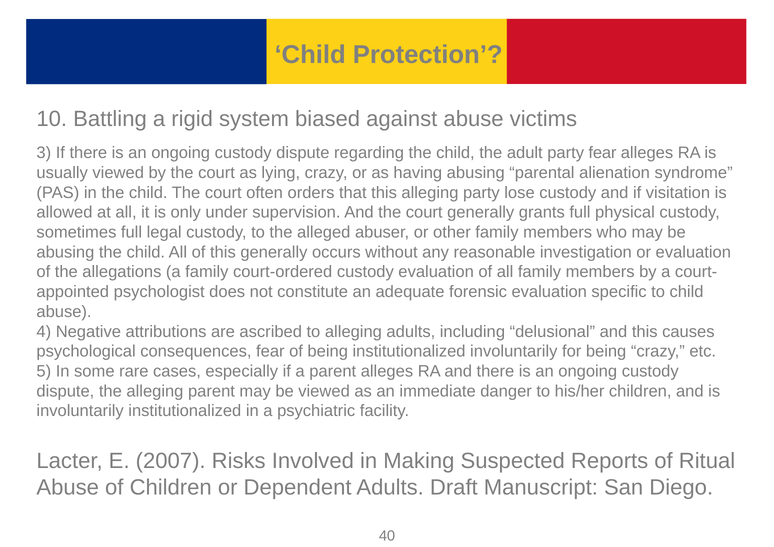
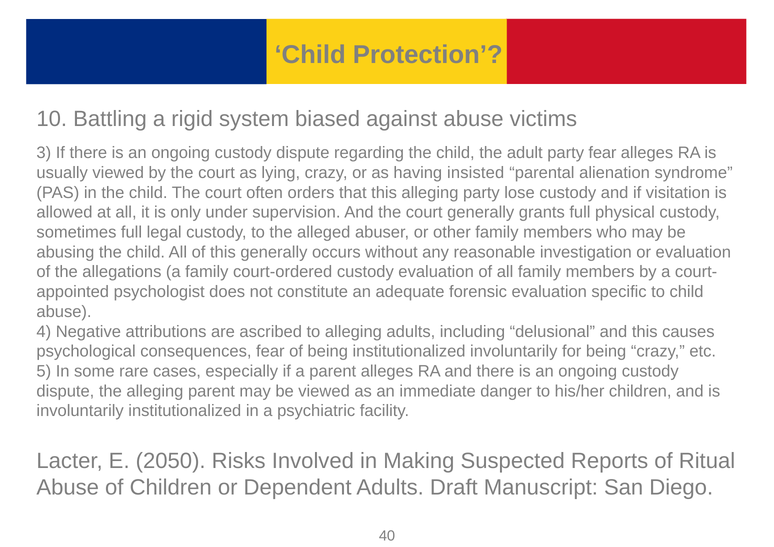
having abusing: abusing -> insisted
2007: 2007 -> 2050
